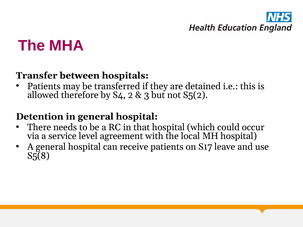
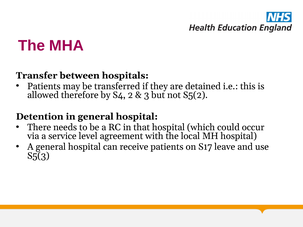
S5(8: S5(8 -> S5(3
